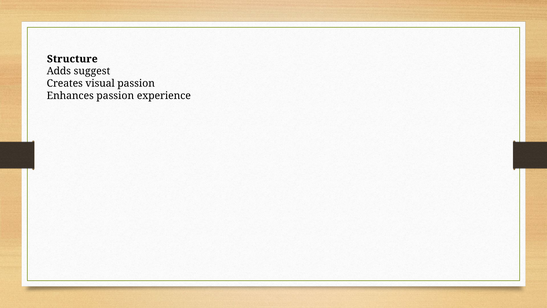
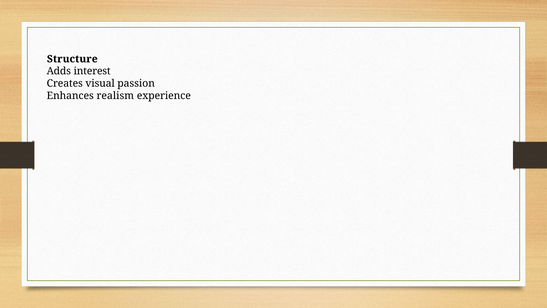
suggest: suggest -> interest
Enhances passion: passion -> realism
